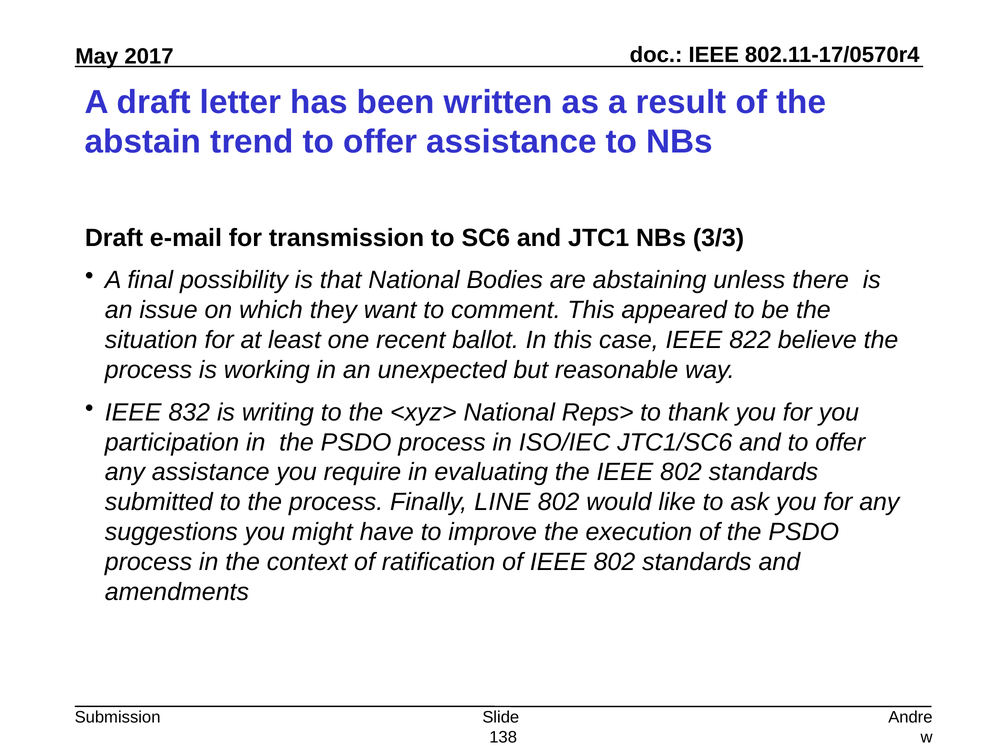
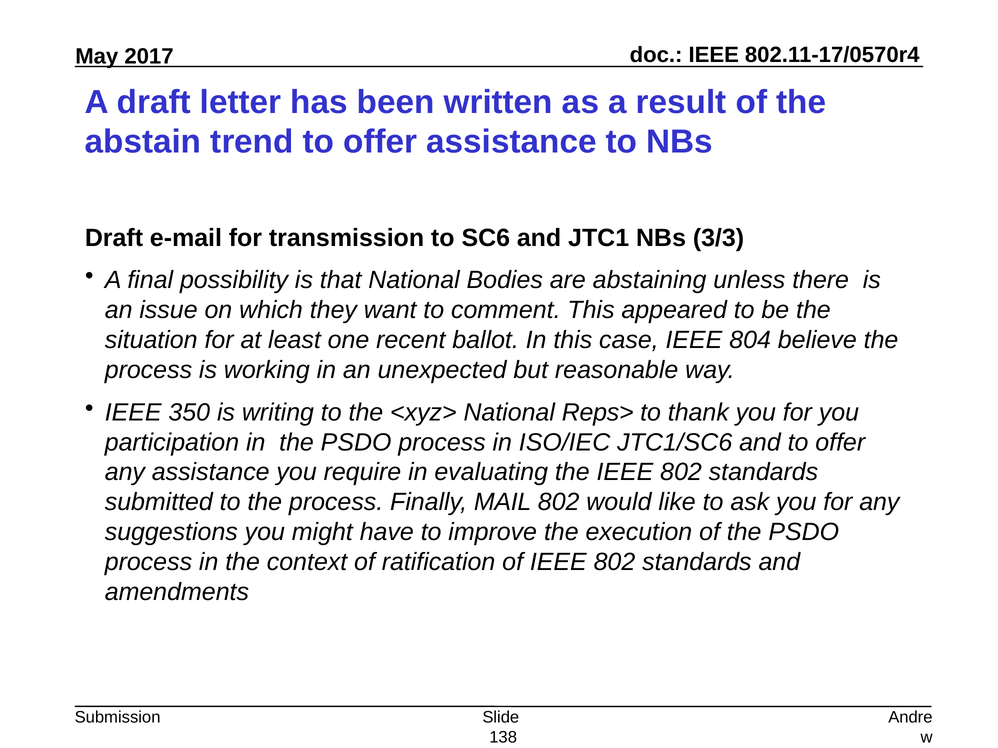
822: 822 -> 804
832: 832 -> 350
LINE: LINE -> MAIL
